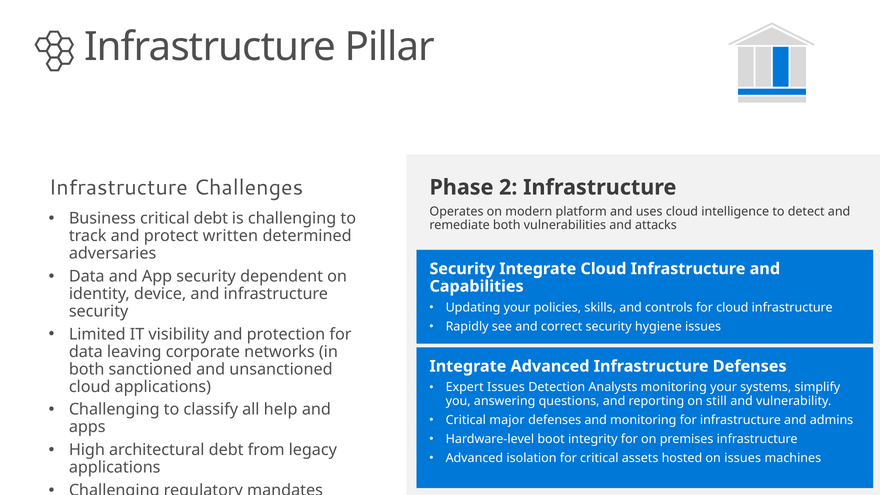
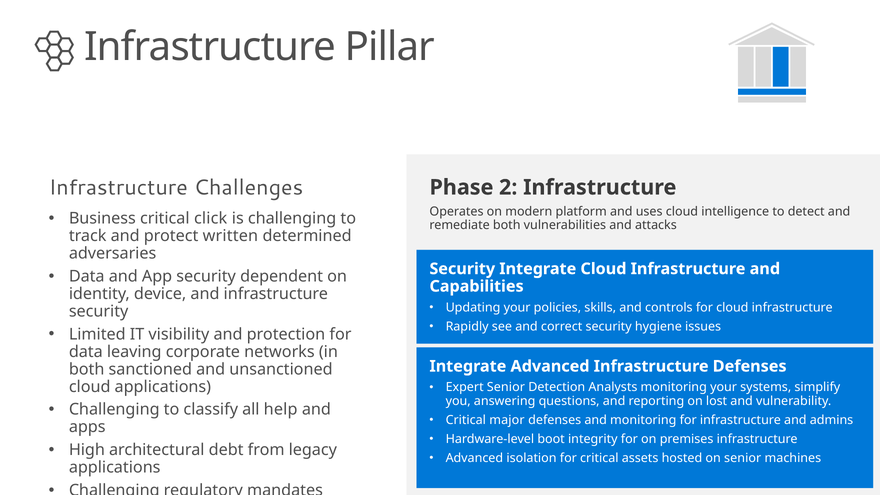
critical debt: debt -> click
Expert Issues: Issues -> Senior
still: still -> lost
on issues: issues -> senior
